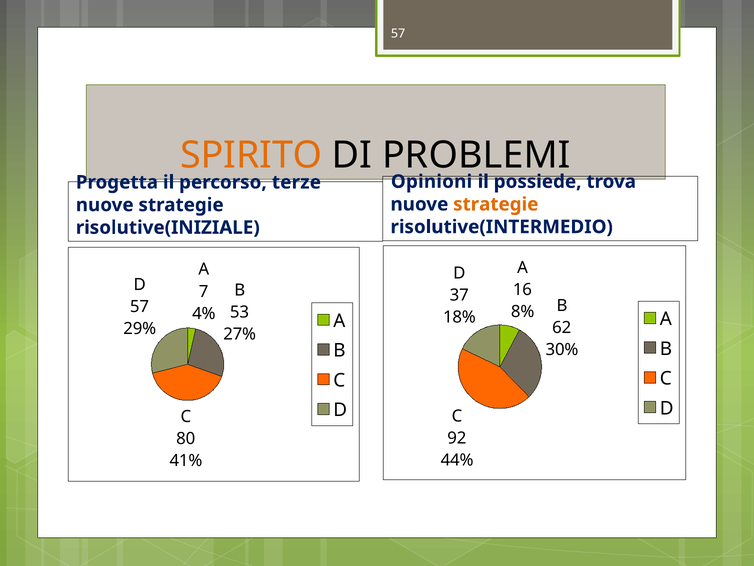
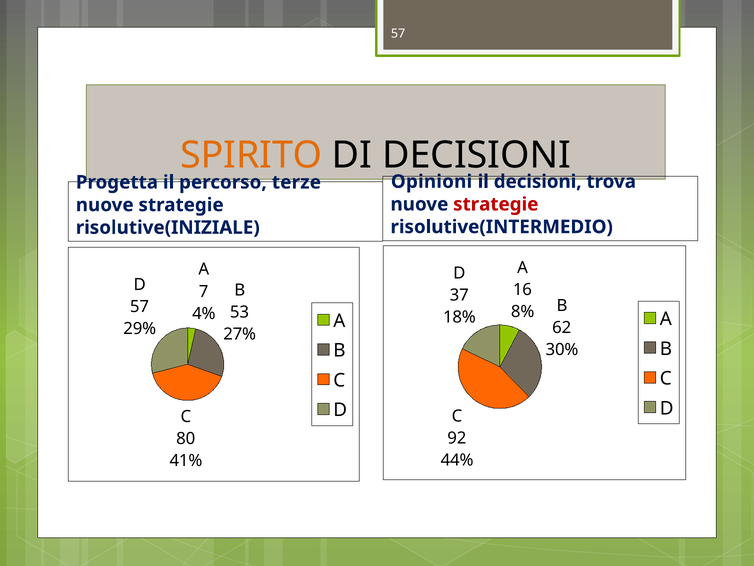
DI PROBLEMI: PROBLEMI -> DECISIONI
il possiede: possiede -> decisioni
strategie at (496, 204) colour: orange -> red
